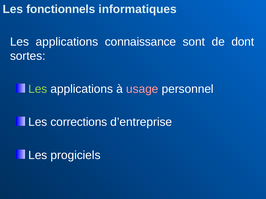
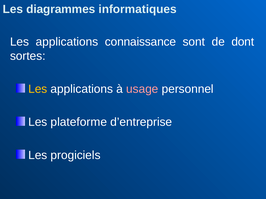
fonctionnels: fonctionnels -> diagrammes
Les at (38, 89) colour: light green -> yellow
corrections: corrections -> plateforme
